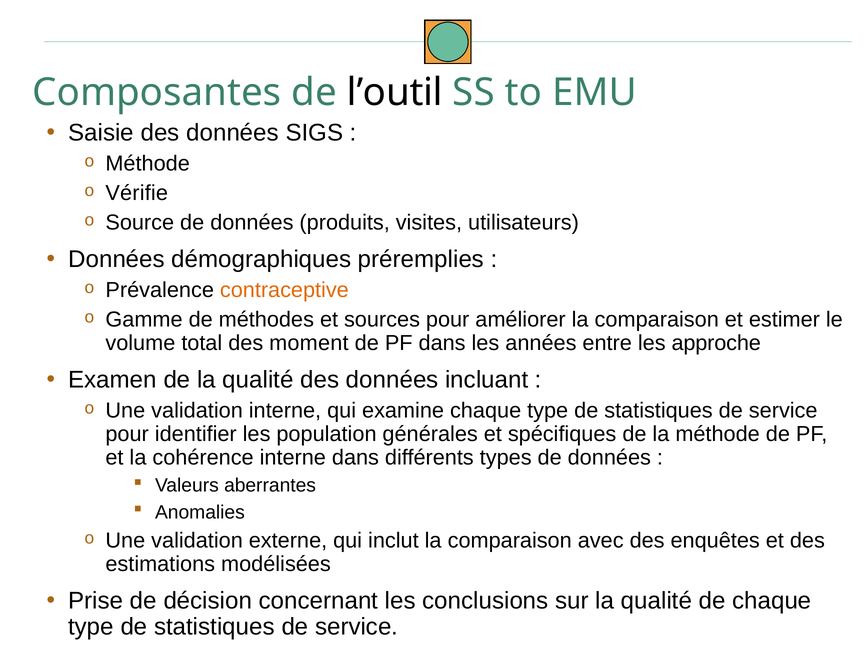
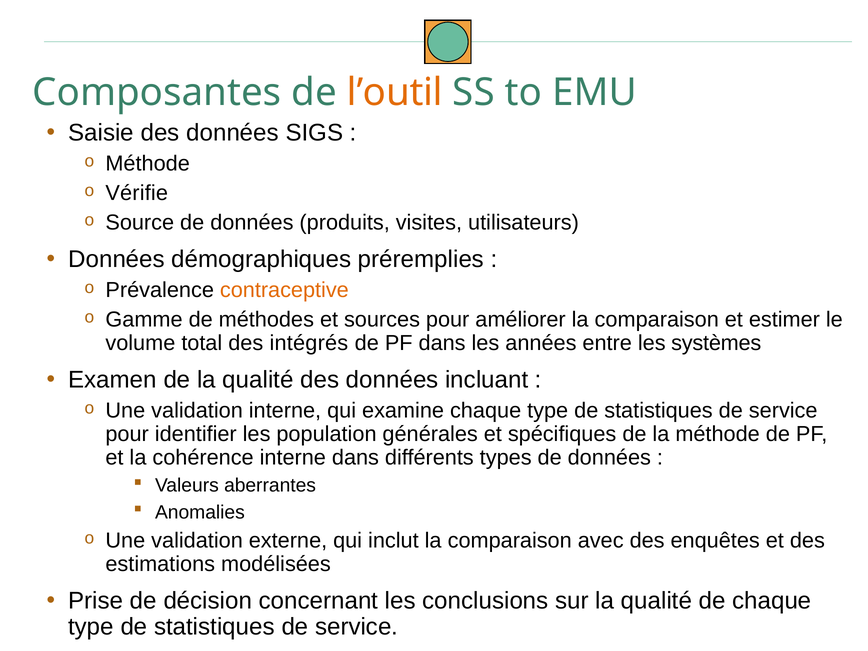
l’outil colour: black -> orange
moment: moment -> intégrés
approche: approche -> systèmes
